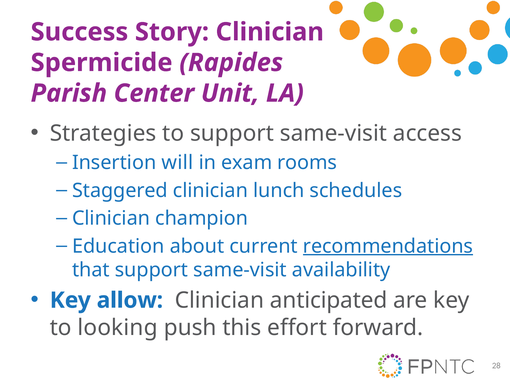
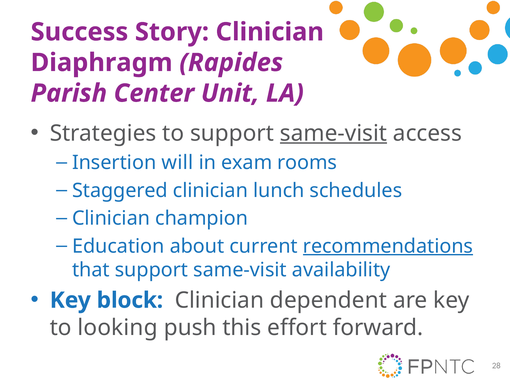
Spermicide: Spermicide -> Diaphragm
same-visit at (334, 133) underline: none -> present
allow: allow -> block
anticipated: anticipated -> dependent
